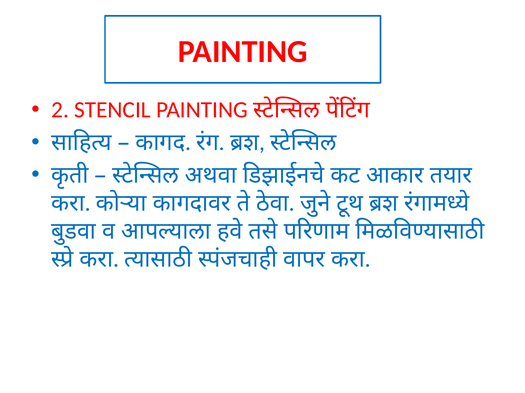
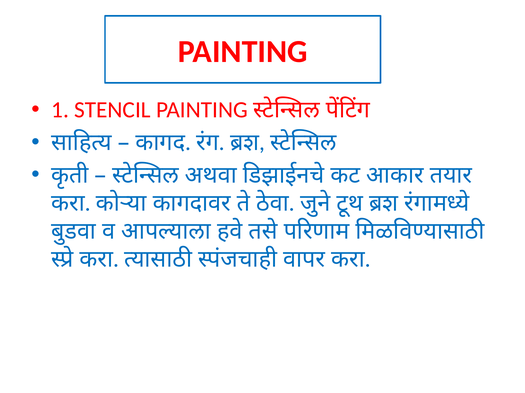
2: 2 -> 1
